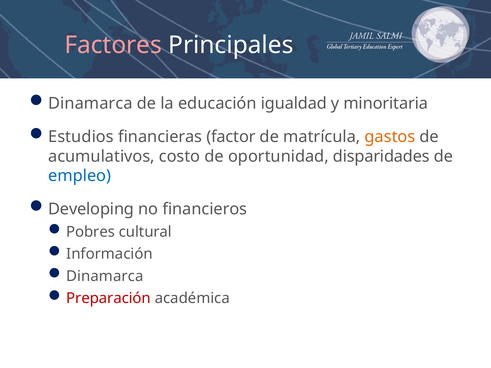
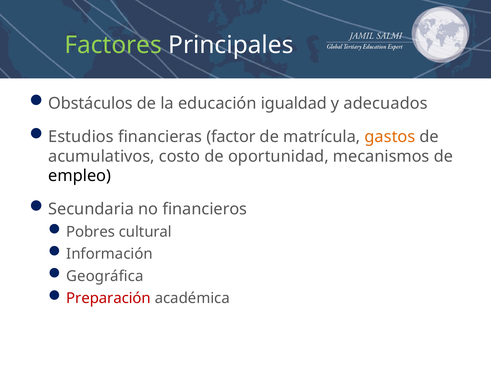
Factores colour: pink -> light green
Dinamarca at (90, 103): Dinamarca -> Obstáculos
minoritaria: minoritaria -> adecuados
disparidades: disparidades -> mecanismos
empleo colour: blue -> black
Developing: Developing -> Secundaria
Dinamarca at (105, 276): Dinamarca -> Geográfica
